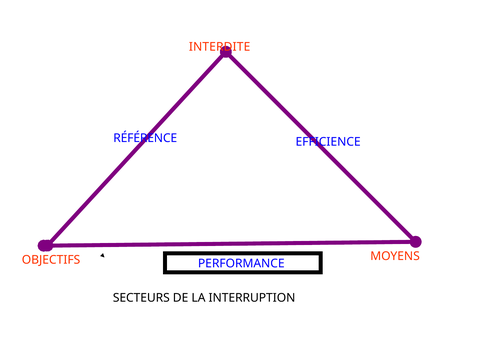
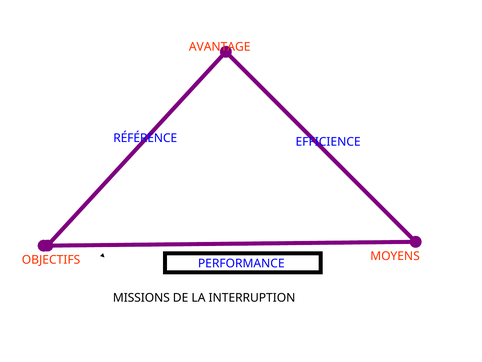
INTERDITE: INTERDITE -> AVANTAGE
SECTEURS: SECTEURS -> MISSIONS
